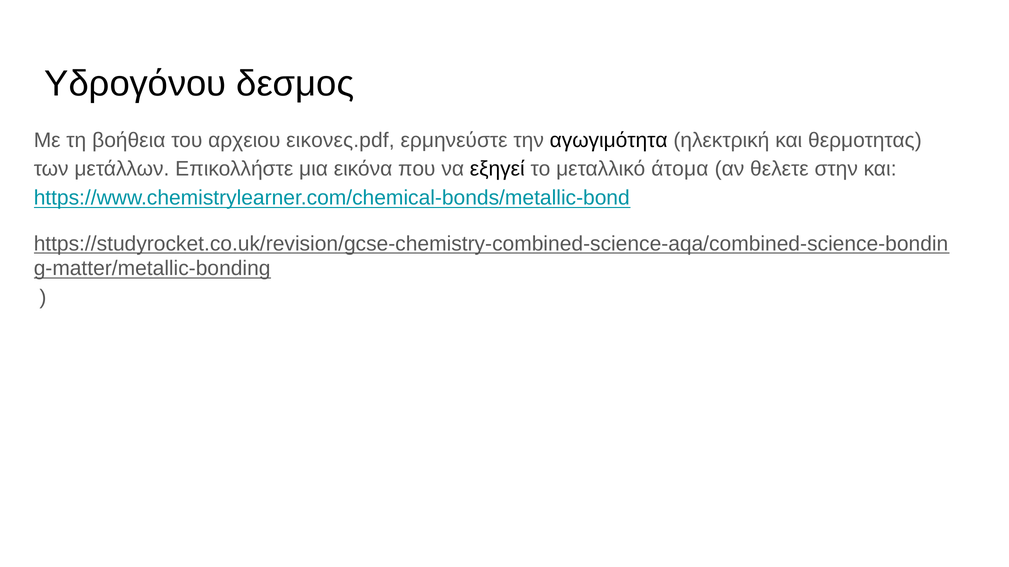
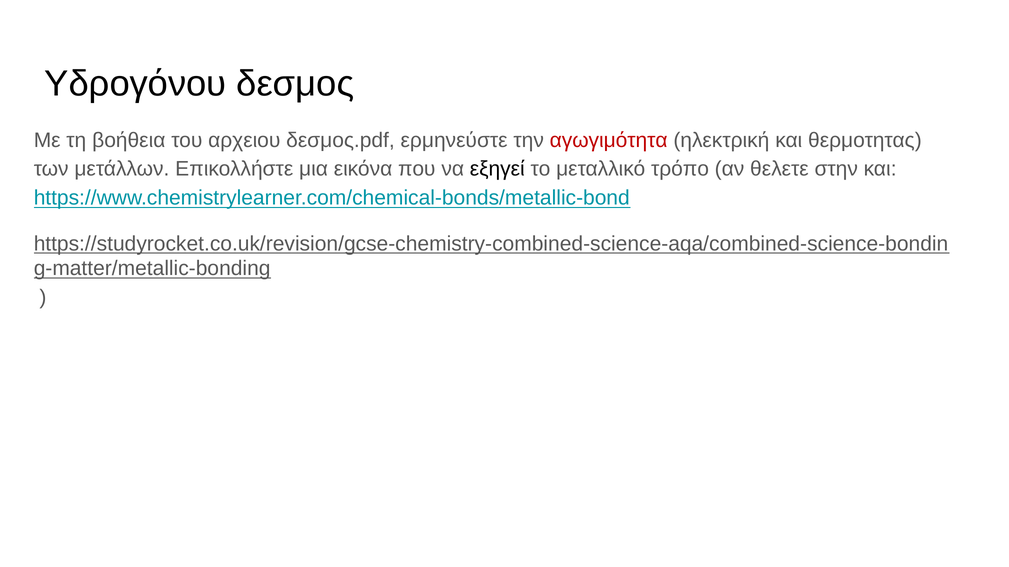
εικονες.pdf: εικονες.pdf -> δεσμος.pdf
αγωγιμότητα colour: black -> red
άτομα: άτομα -> τρόπο
